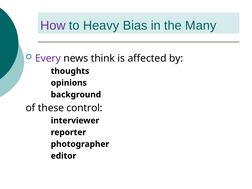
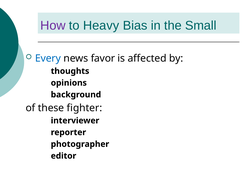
Many: Many -> Small
Every colour: purple -> blue
think: think -> favor
control: control -> fighter
